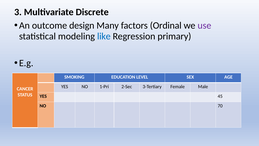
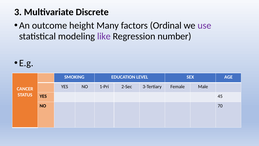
design: design -> height
like colour: blue -> purple
primary: primary -> number
